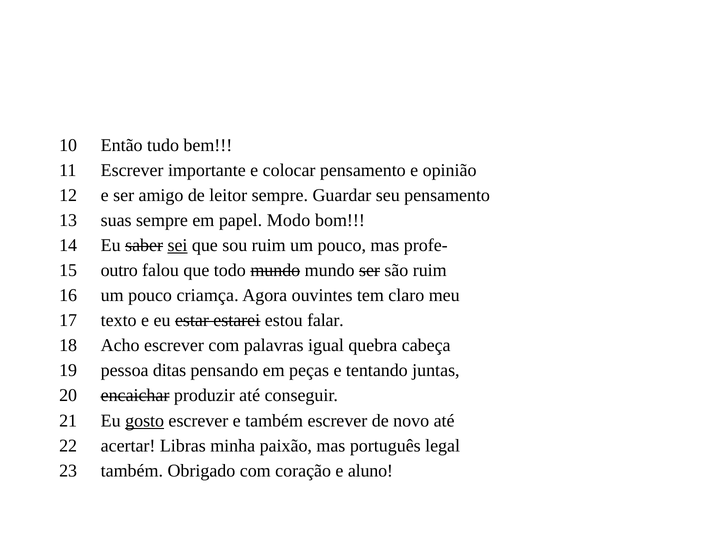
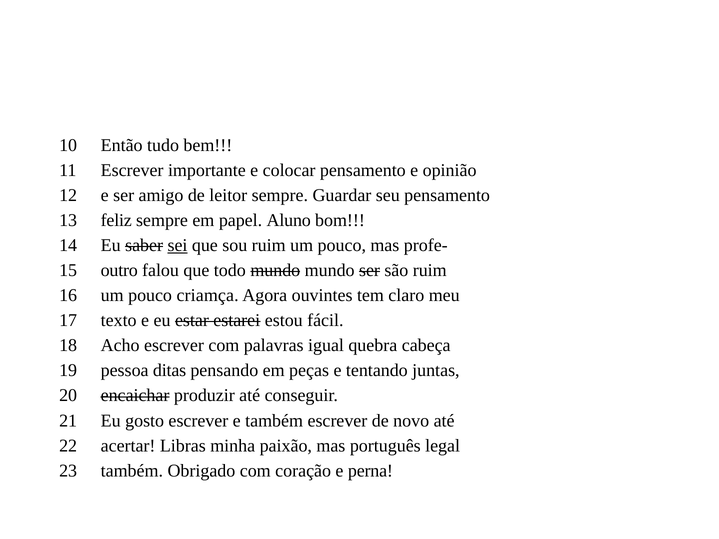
suas: suas -> feliz
Modo: Modo -> Aluno
falar: falar -> fácil
gosto underline: present -> none
aluno: aluno -> perna
